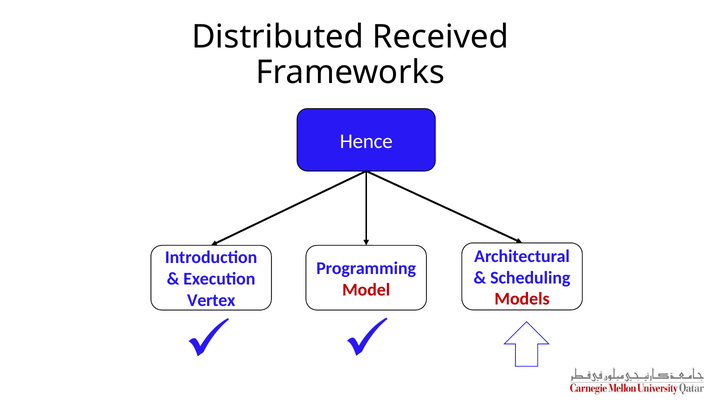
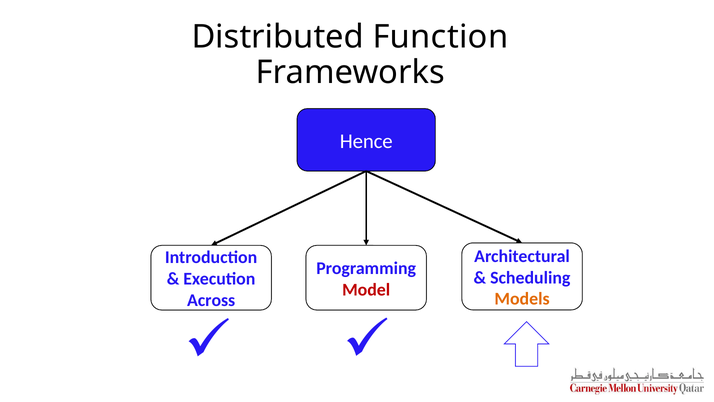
Received: Received -> Function
Models colour: red -> orange
Vertex: Vertex -> Across
